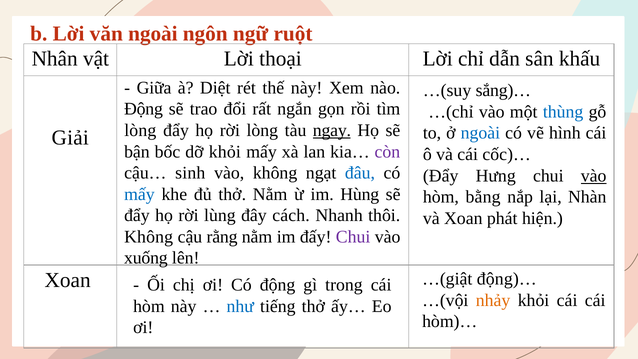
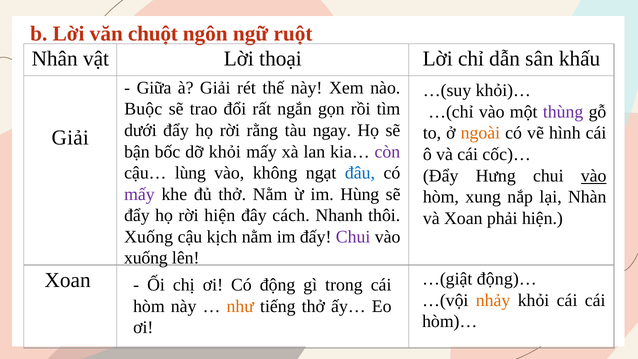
văn ngoài: ngoài -> chuột
à Diệt: Diệt -> Giải
sắng)…: sắng)… -> khỏi)…
Động at (143, 109): Động -> Buộc
thùng colour: blue -> purple
lòng at (140, 130): lòng -> dưới
rời lòng: lòng -> rằng
ngay underline: present -> none
ngoài at (480, 133) colour: blue -> orange
sinh: sinh -> lùng
mấy at (139, 194) colour: blue -> purple
bằng: bằng -> xung
rời lùng: lùng -> hiện
phát: phát -> phải
Không at (149, 237): Không -> Xuống
rằng: rằng -> kịch
như colour: blue -> orange
